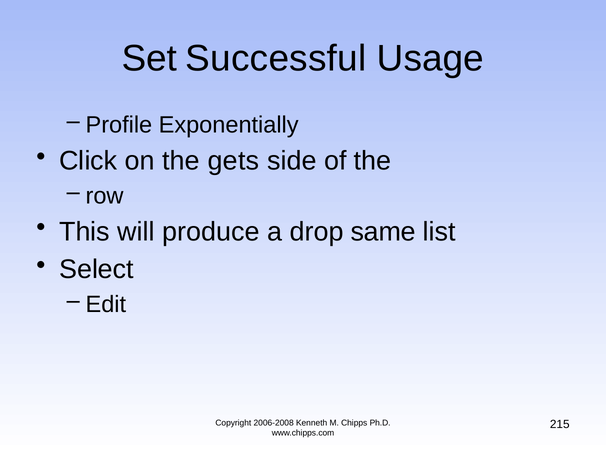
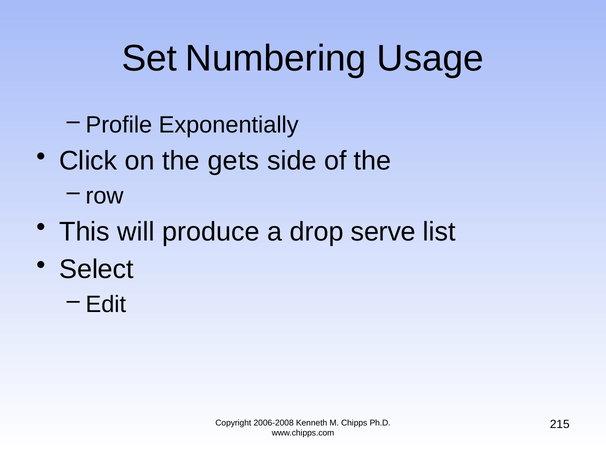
Successful: Successful -> Numbering
same: same -> serve
